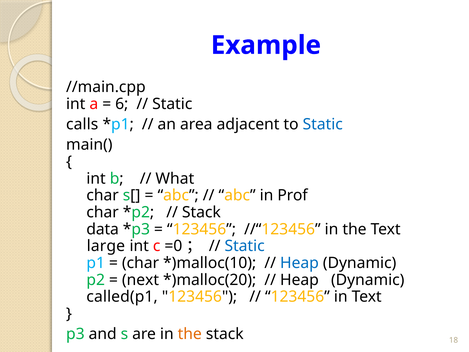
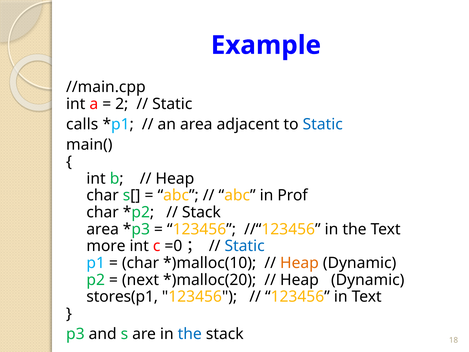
6: 6 -> 2
What at (175, 178): What -> Heap
data at (103, 229): data -> area
large: large -> more
Heap at (299, 263) colour: blue -> orange
called(p1: called(p1 -> stores(p1
the at (190, 334) colour: orange -> blue
